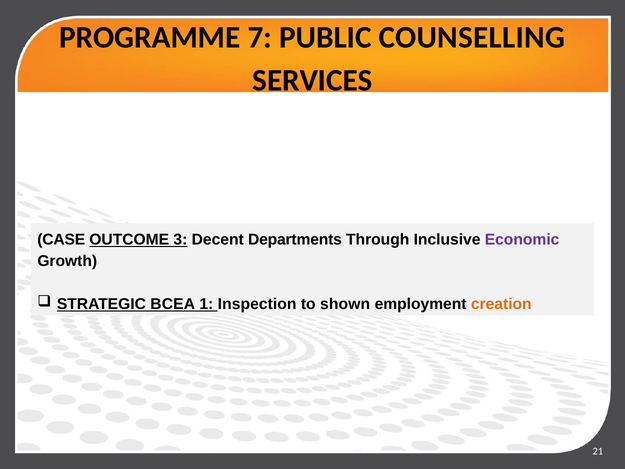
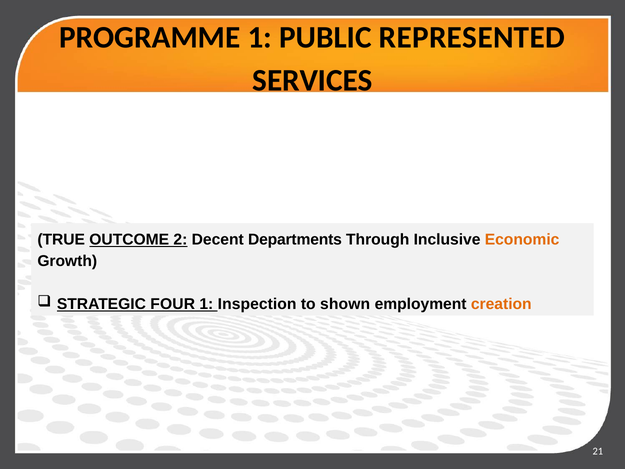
PROGRAMME 7: 7 -> 1
COUNSELLING: COUNSELLING -> REPRESENTED
CASE: CASE -> TRUE
3: 3 -> 2
Economic colour: purple -> orange
BCEA: BCEA -> FOUR
